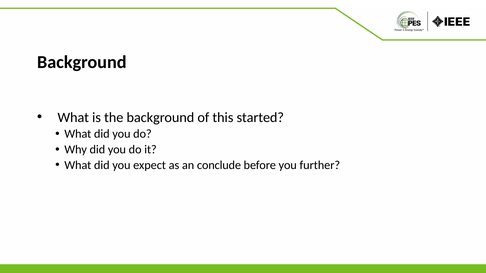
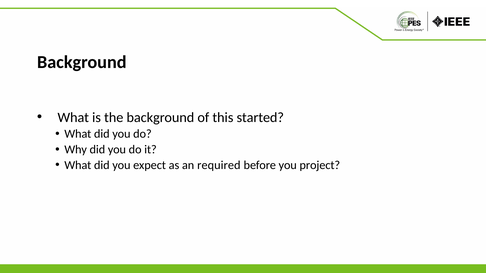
conclude: conclude -> required
further: further -> project
